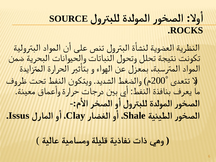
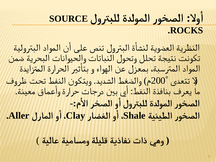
Issus: Issus -> Aller
